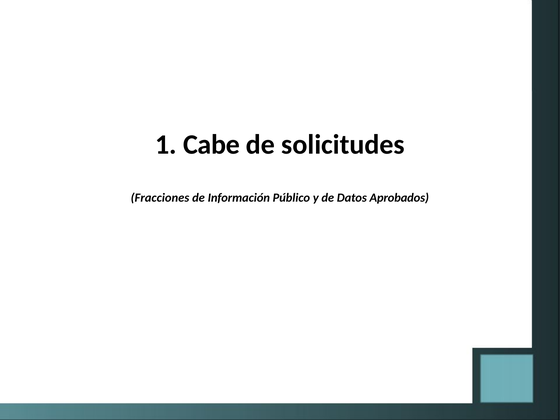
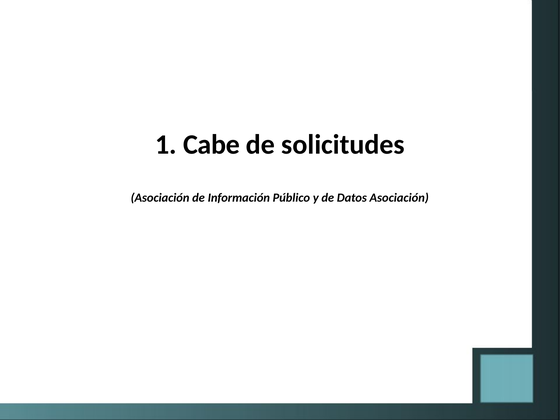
Fracciones at (160, 198): Fracciones -> Asociación
Datos Aprobados: Aprobados -> Asociación
